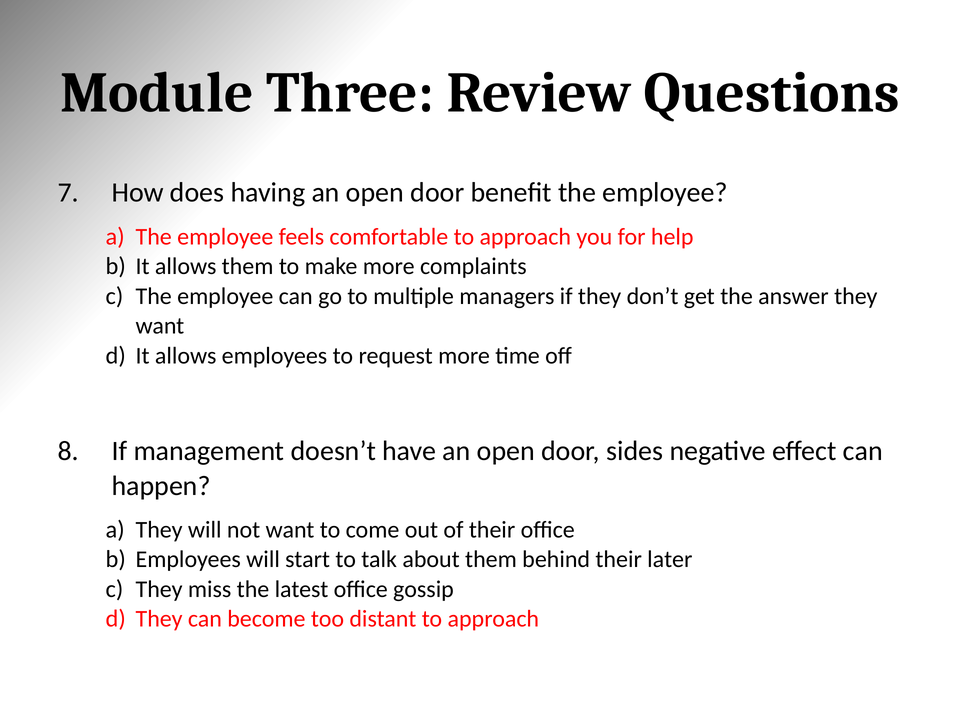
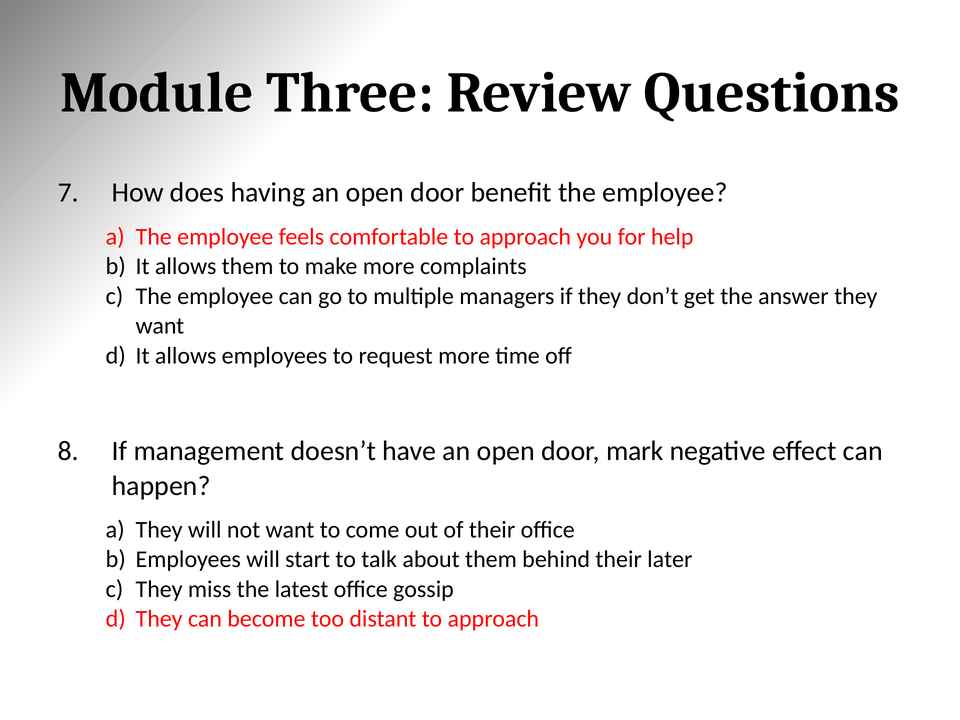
sides: sides -> mark
